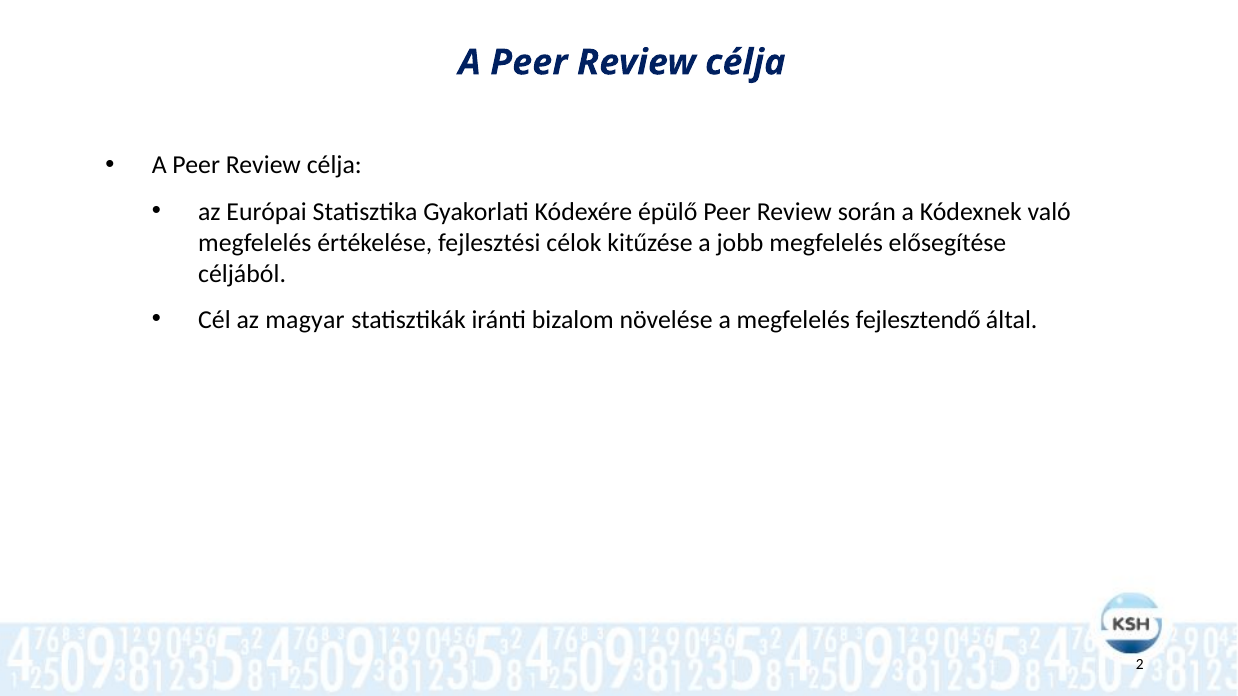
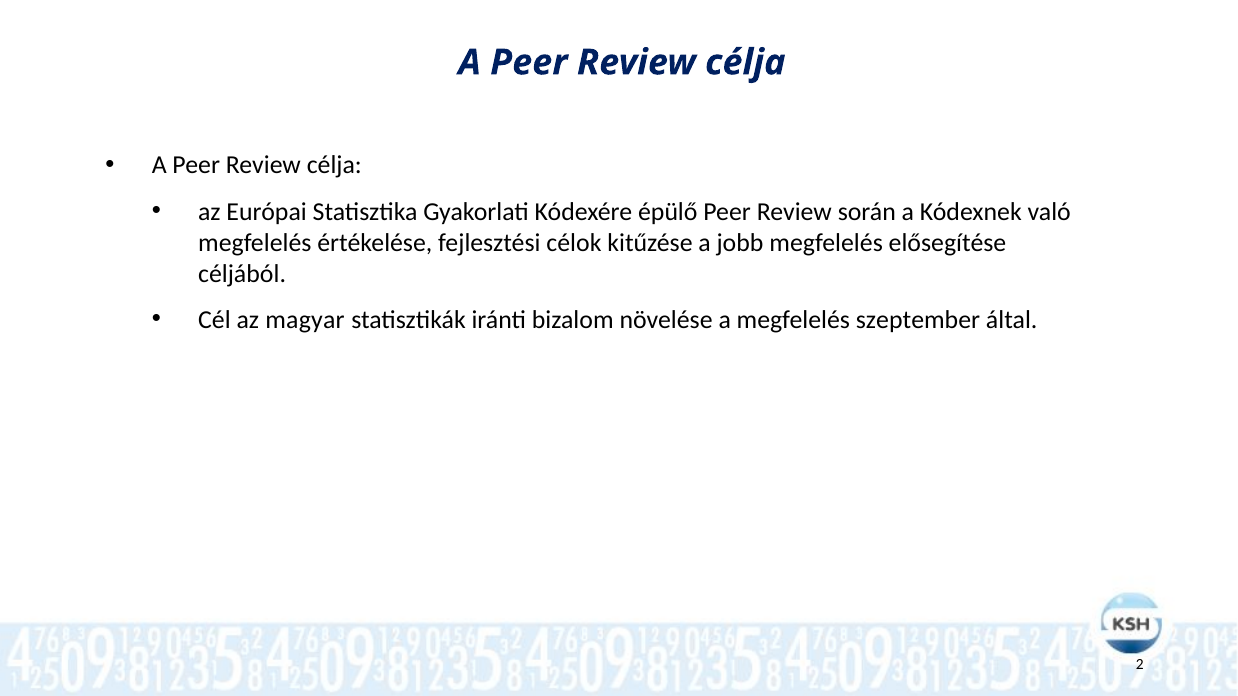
fejlesztendő: fejlesztendő -> szeptember
